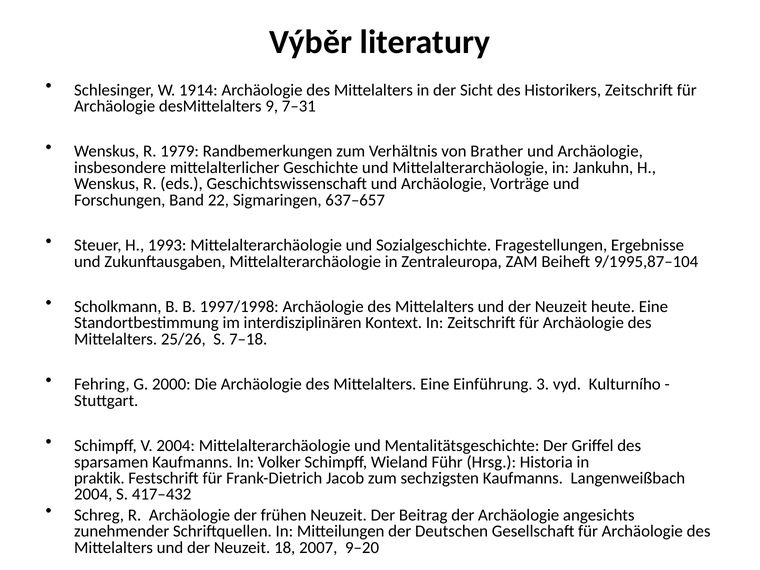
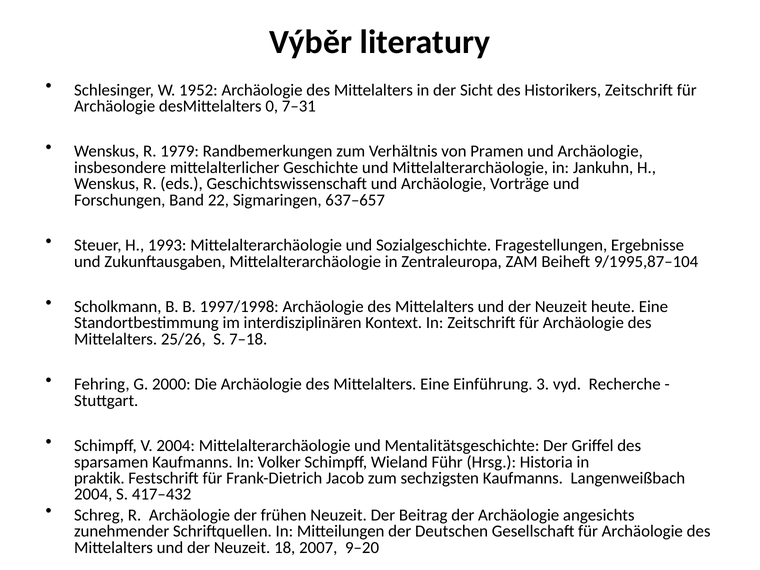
1914: 1914 -> 1952
9: 9 -> 0
Brather: Brather -> Pramen
Kulturního: Kulturního -> Recherche
